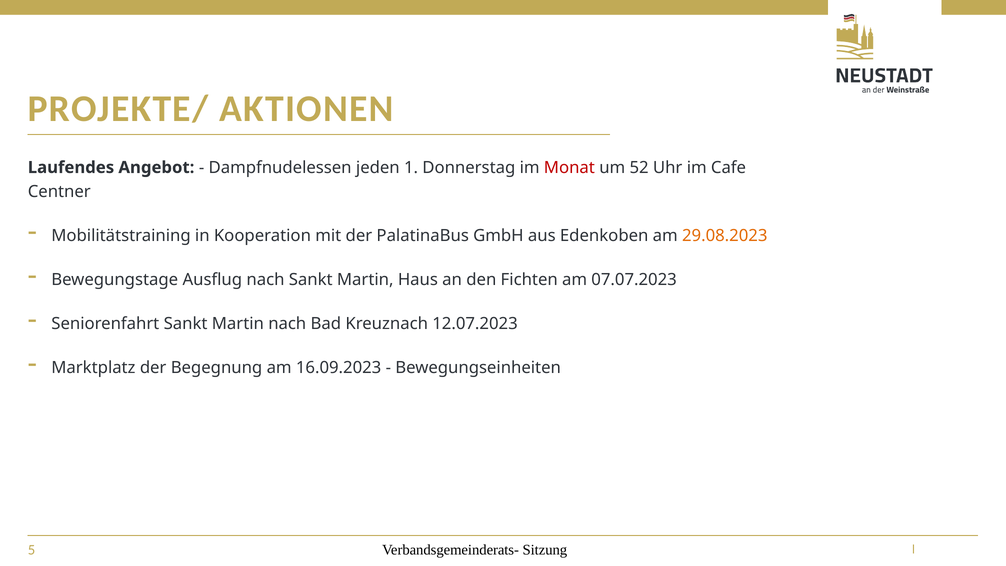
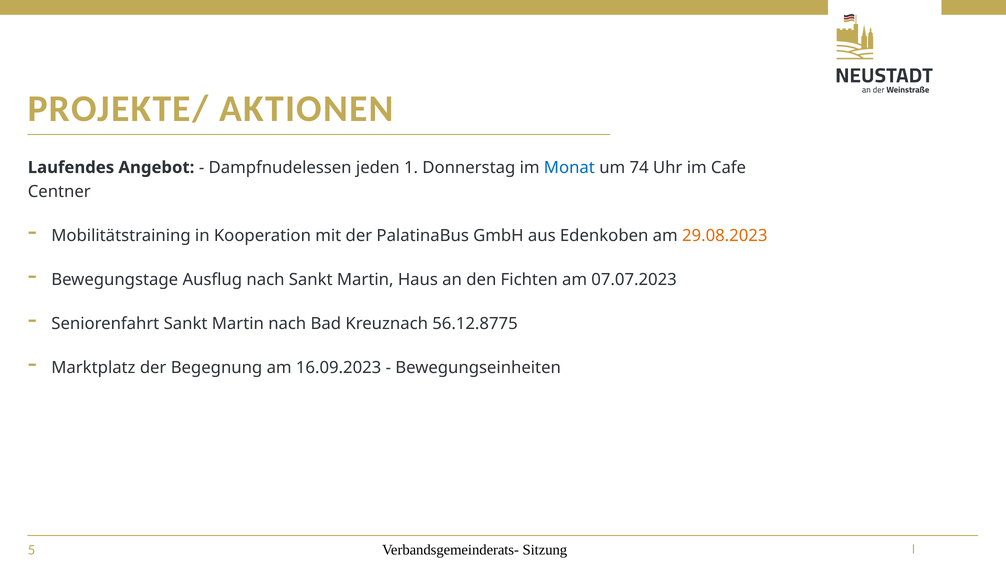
Monat colour: red -> blue
52: 52 -> 74
12.07.2023: 12.07.2023 -> 56.12.8775
